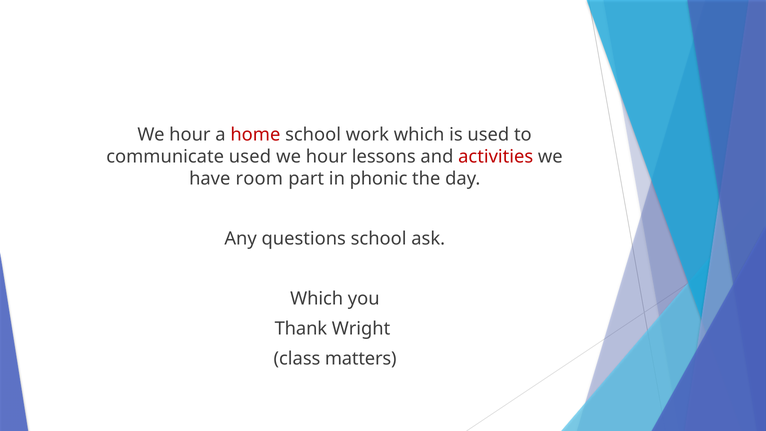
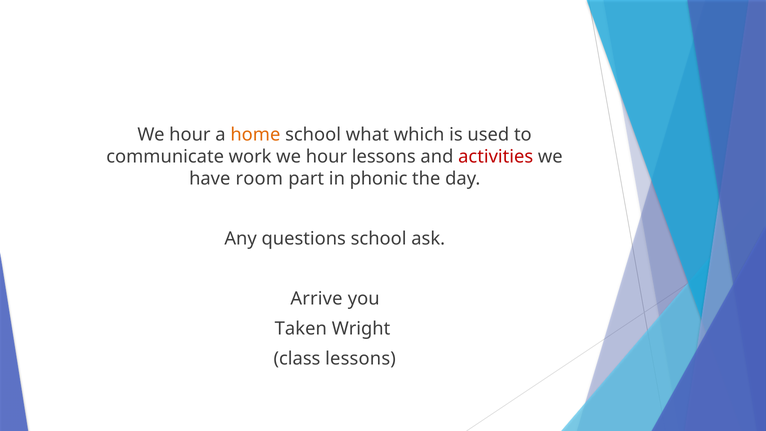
home colour: red -> orange
work: work -> what
communicate used: used -> work
Which at (317, 299): Which -> Arrive
Thank: Thank -> Taken
class matters: matters -> lessons
